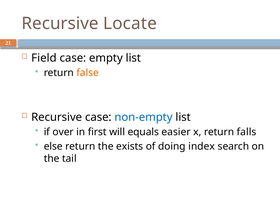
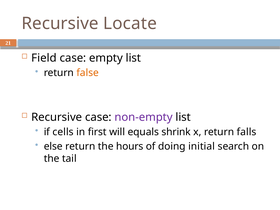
non-empty colour: blue -> purple
over: over -> cells
easier: easier -> shrink
exists: exists -> hours
index: index -> initial
